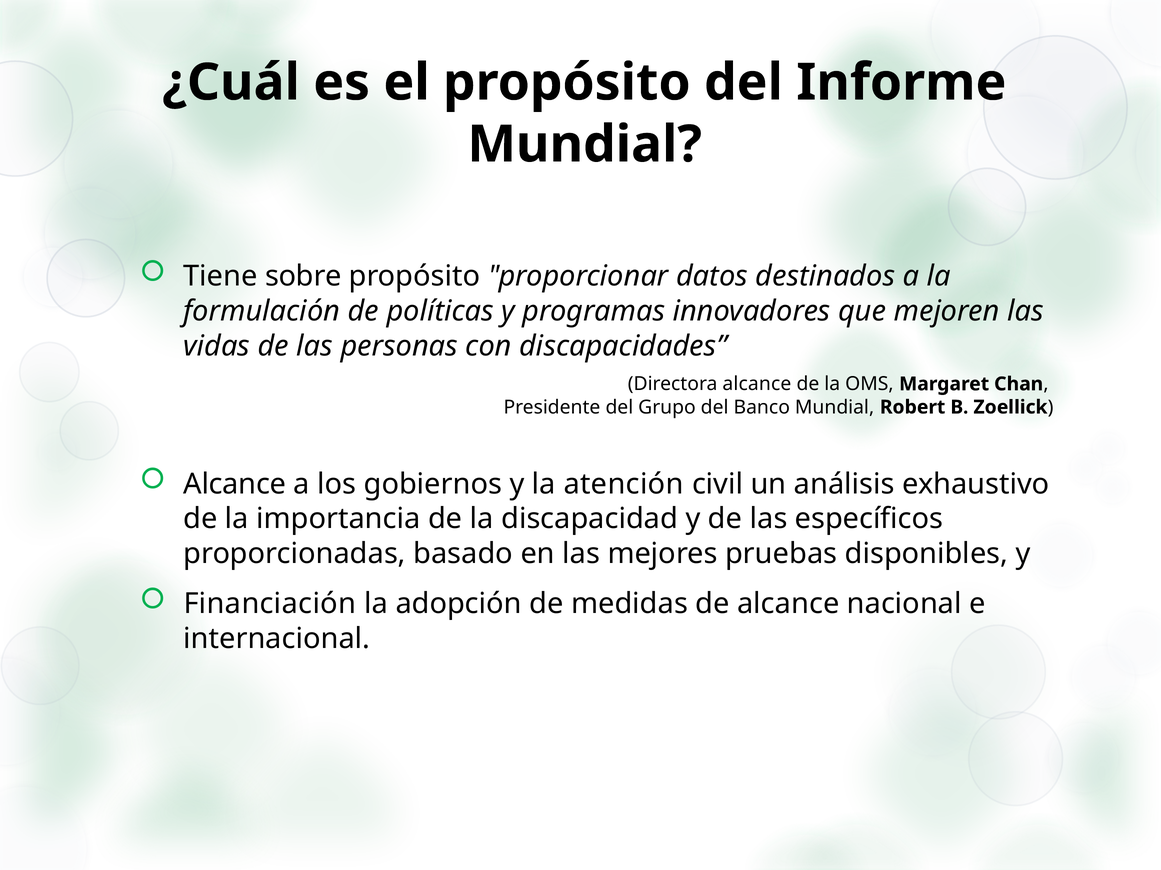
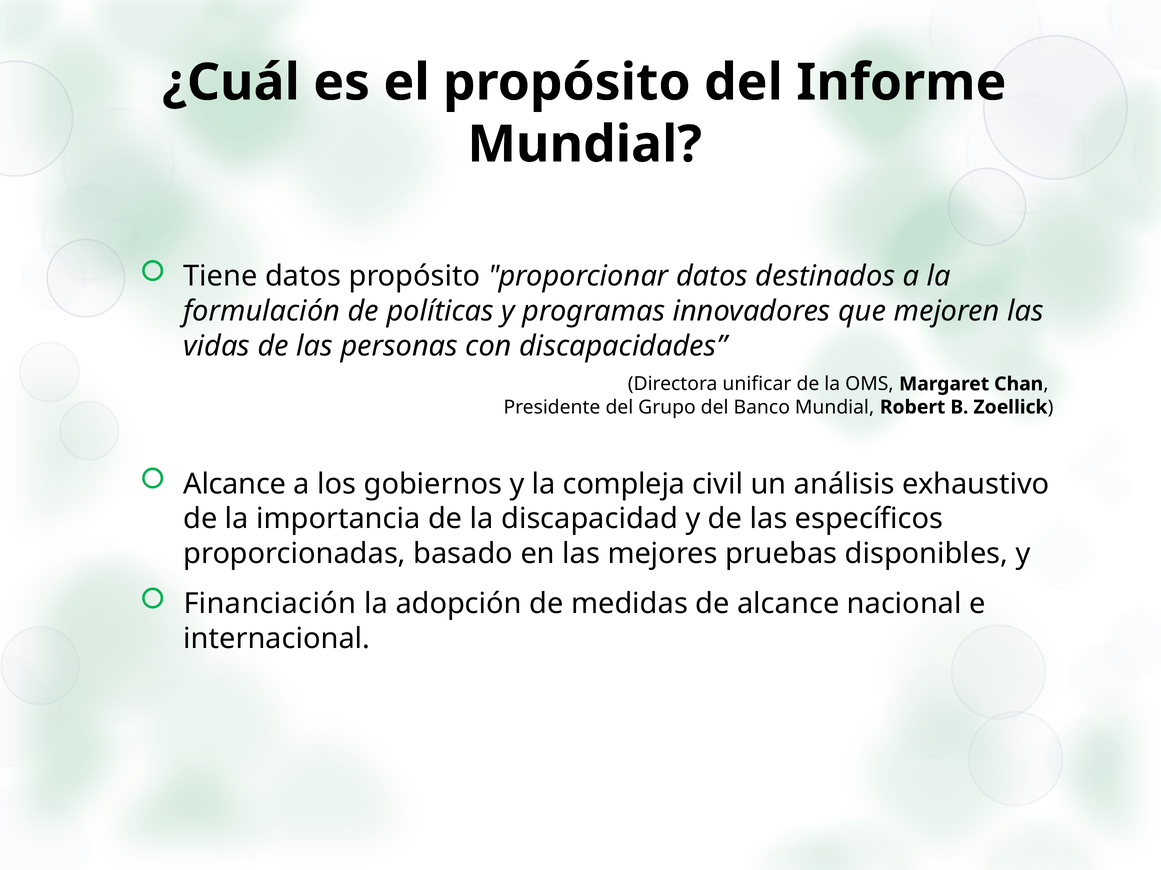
Tiene sobre: sobre -> datos
Directora alcance: alcance -> unificar
atención: atención -> compleja
